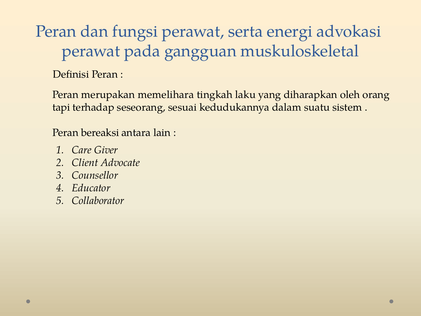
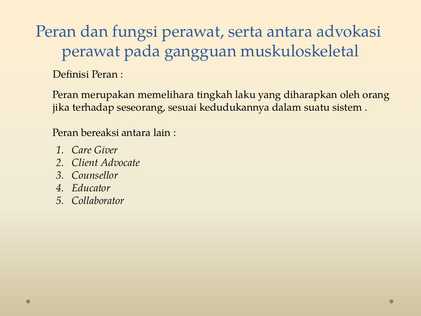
serta energi: energi -> antara
tapi: tapi -> jika
